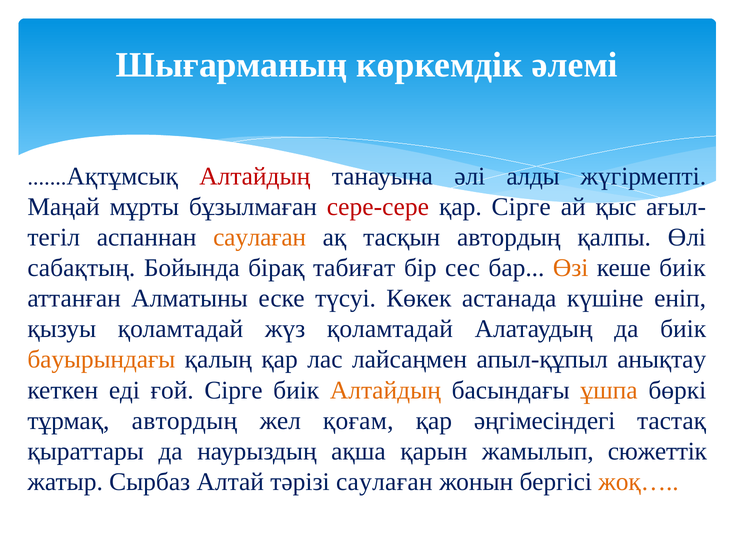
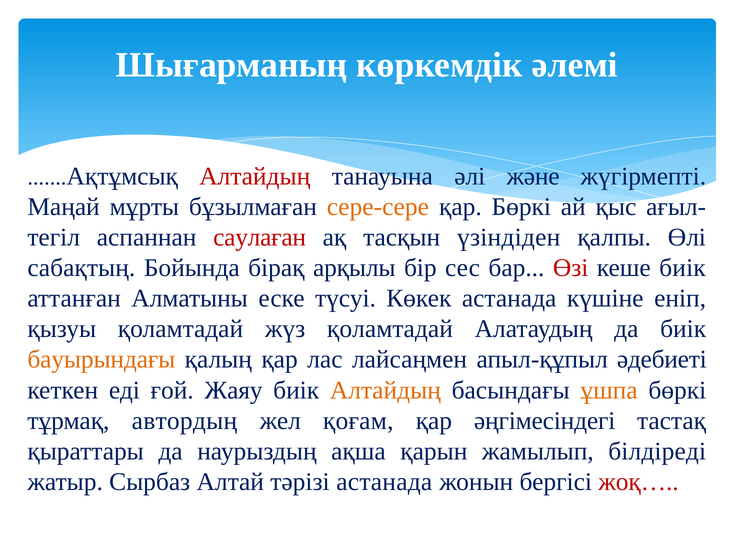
алды: алды -> және
сере-сере colour: red -> orange
қар Сірге: Сірге -> Бөркі
саулаған at (260, 238) colour: orange -> red
тасқын автордың: автордың -> үзіндіден
табиғат: табиғат -> арқылы
Өзі colour: orange -> red
анықтау: анықтау -> әдебиеті
ғой Сірге: Сірге -> Жаяу
сюжеттік: сюжеттік -> білдіреді
тәрізі саулаған: саулаған -> астанада
жоқ… colour: orange -> red
